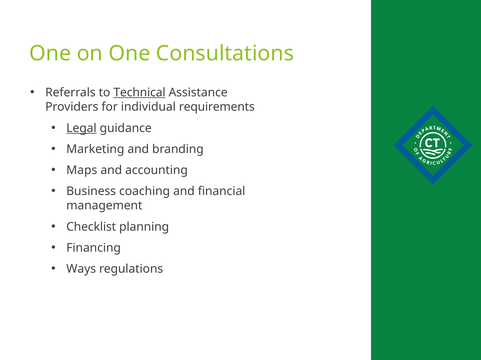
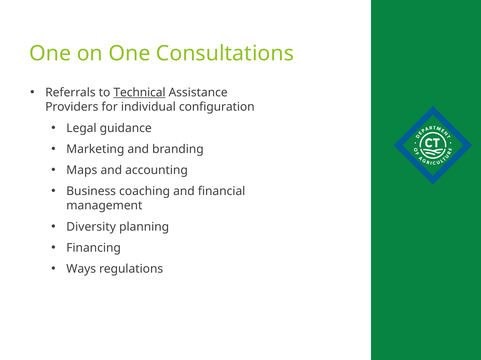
requirements: requirements -> configuration
Legal underline: present -> none
Checklist: Checklist -> Diversity
